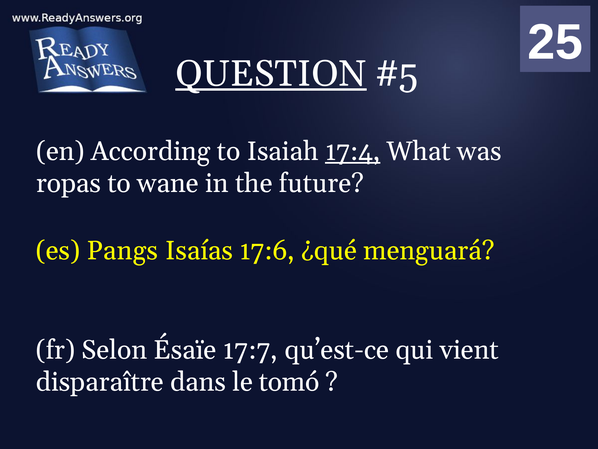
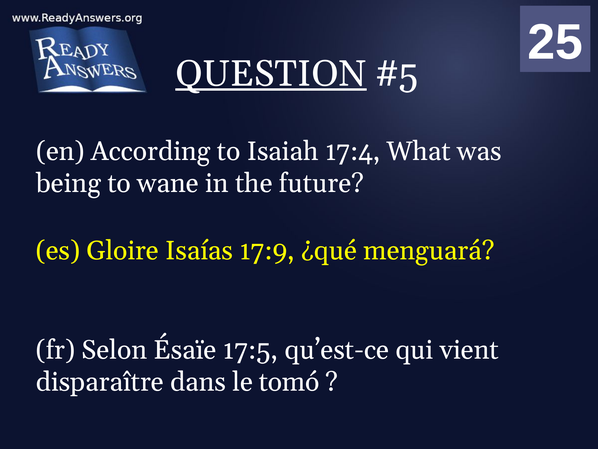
17:4 underline: present -> none
ropas: ropas -> being
Pangs: Pangs -> Gloire
17:6: 17:6 -> 17:9
17:7: 17:7 -> 17:5
